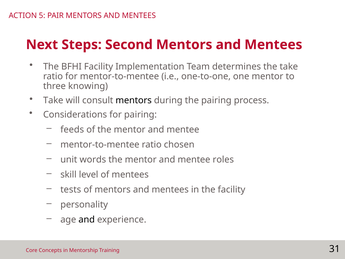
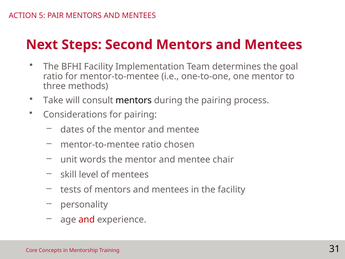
the take: take -> goal
knowing: knowing -> methods
feeds: feeds -> dates
roles: roles -> chair
and at (87, 219) colour: black -> red
